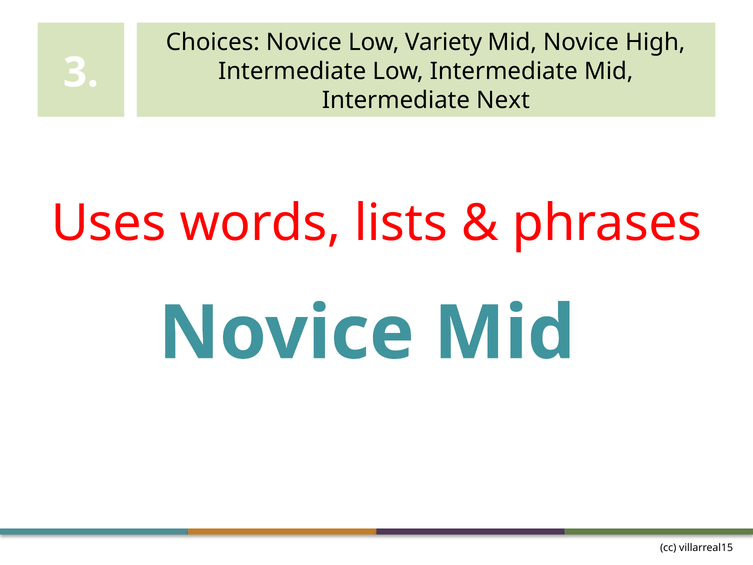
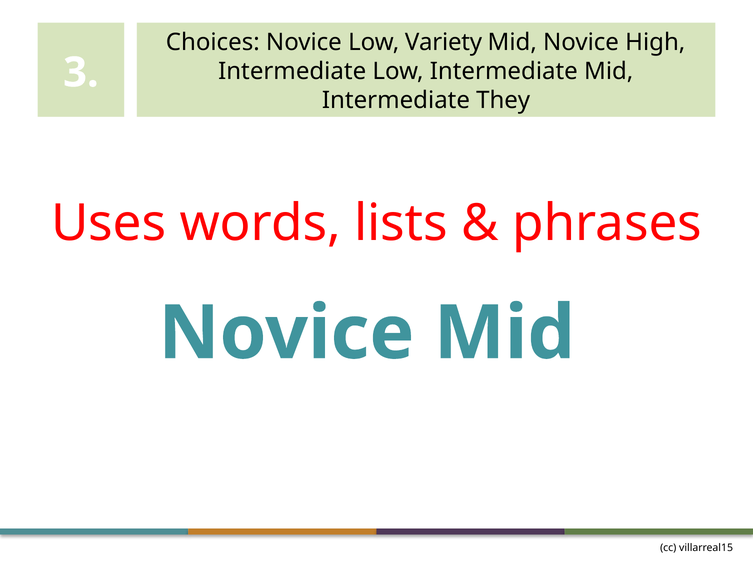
Next: Next -> They
